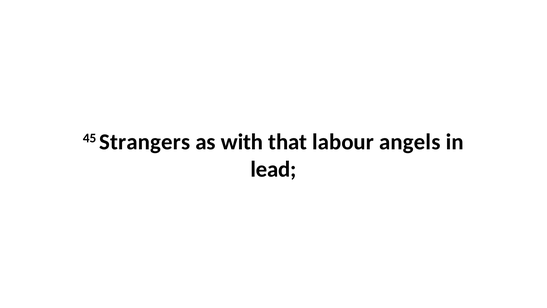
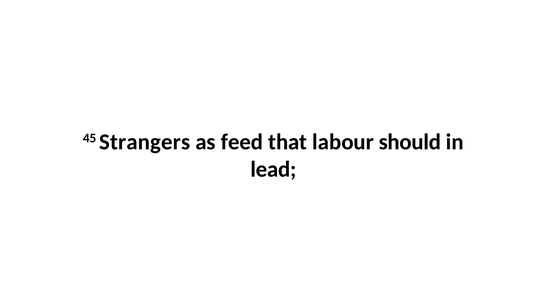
with: with -> feed
angels: angels -> should
